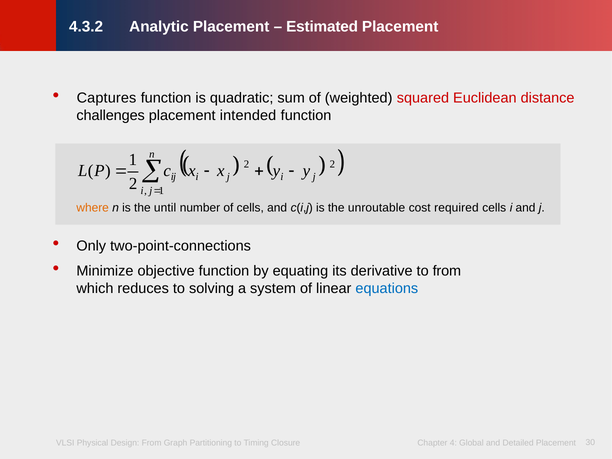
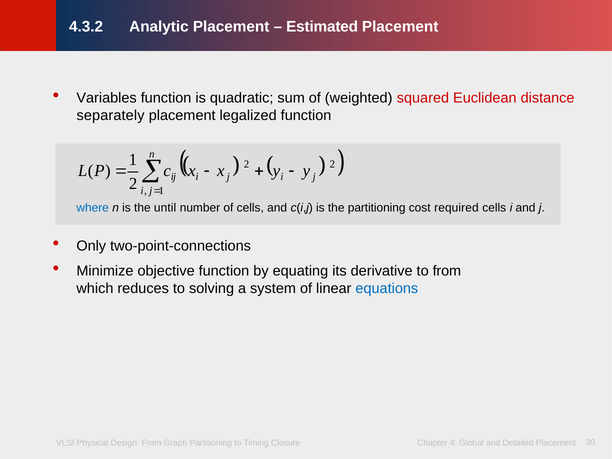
Captures: Captures -> Variables
challenges: challenges -> separately
intended: intended -> legalized
where colour: orange -> blue
the unroutable: unroutable -> partitioning
